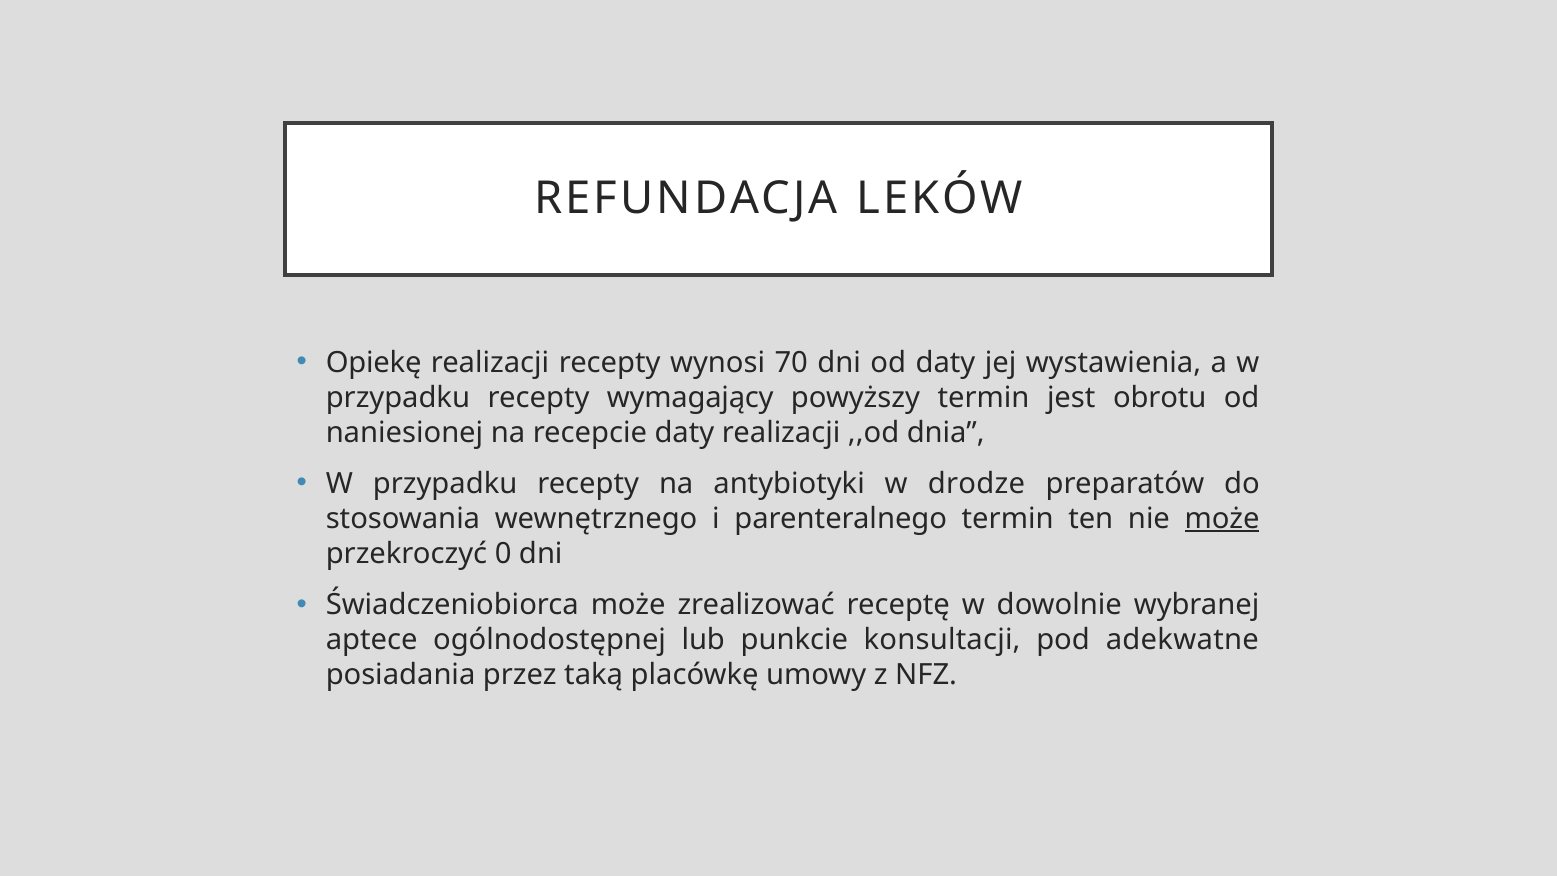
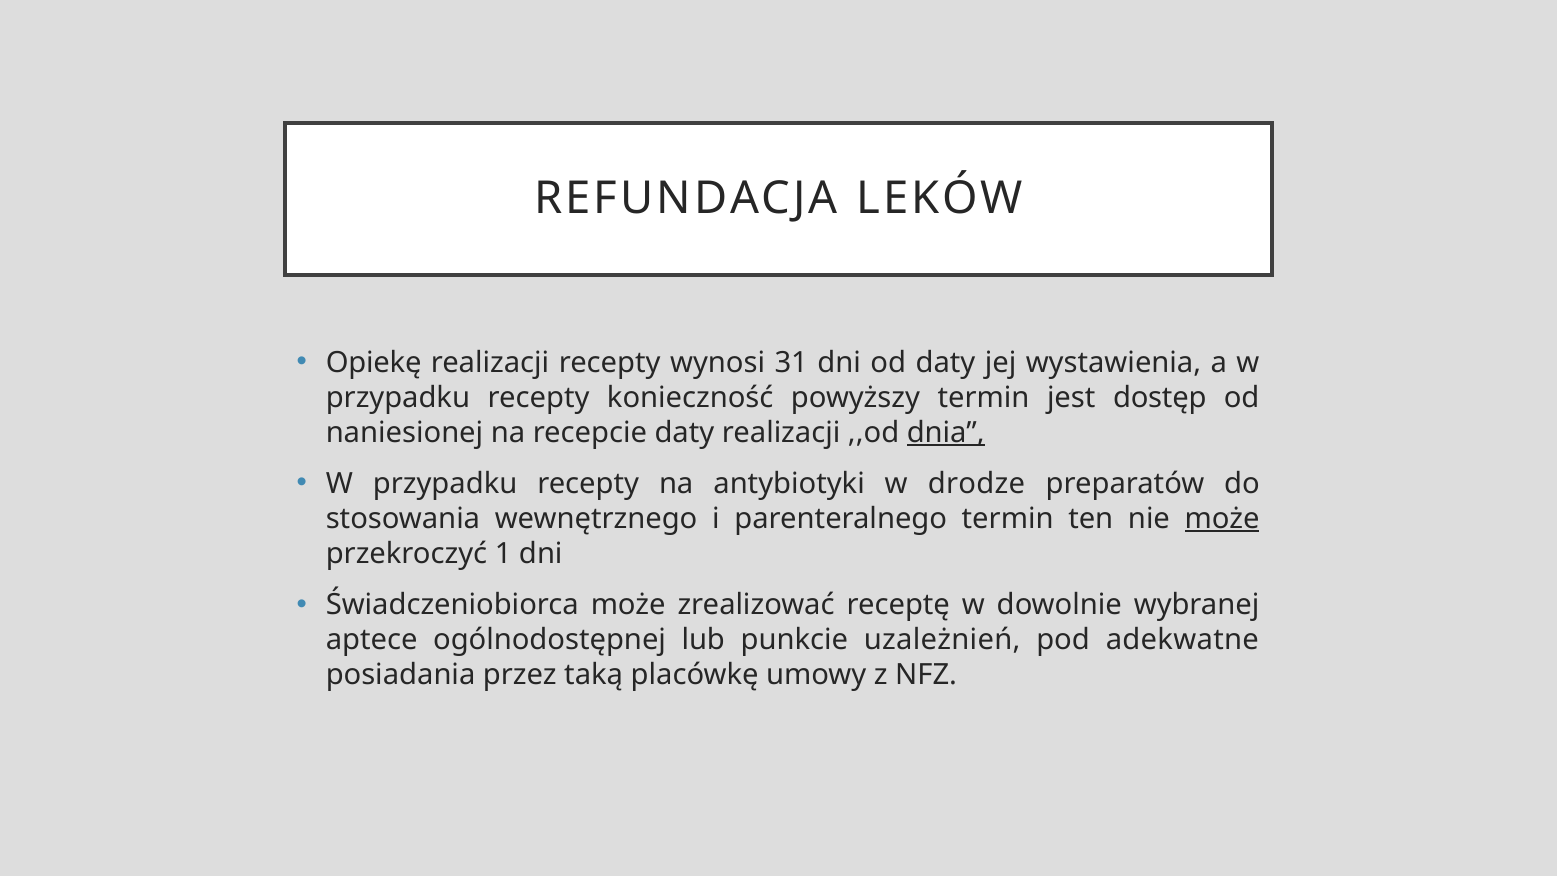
70: 70 -> 31
wymagający: wymagający -> konieczność
obrotu: obrotu -> dostęp
dnia underline: none -> present
0: 0 -> 1
konsultacji: konsultacji -> uzależnień
